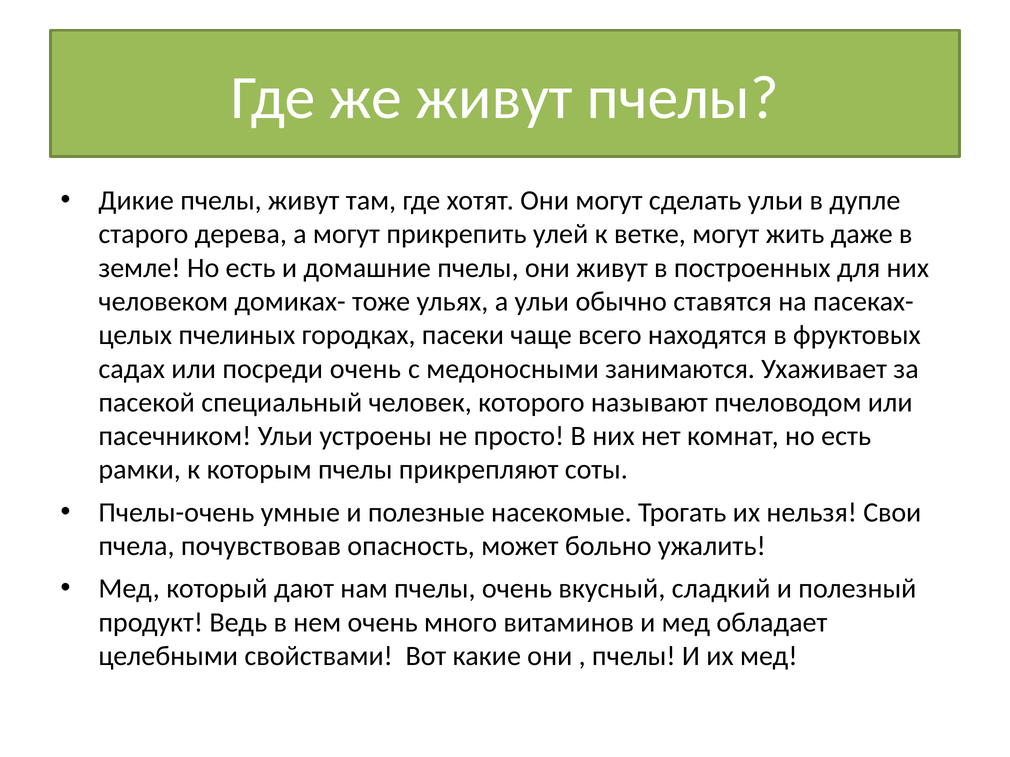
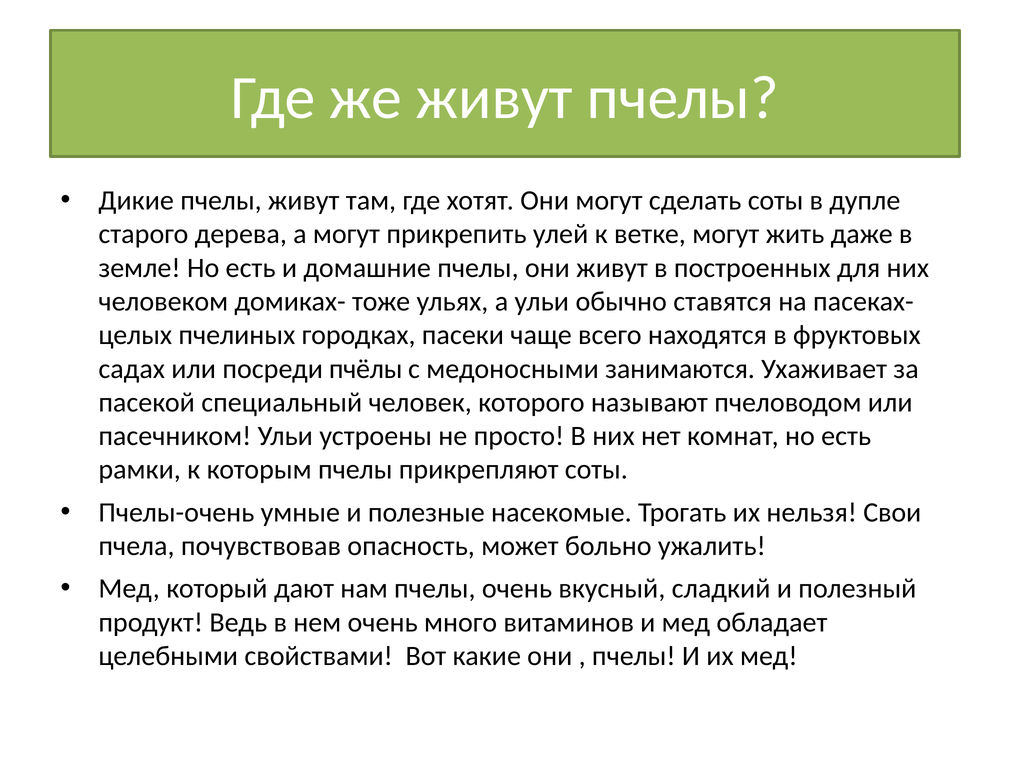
сделать ульи: ульи -> соты
посреди очень: очень -> пчёлы
